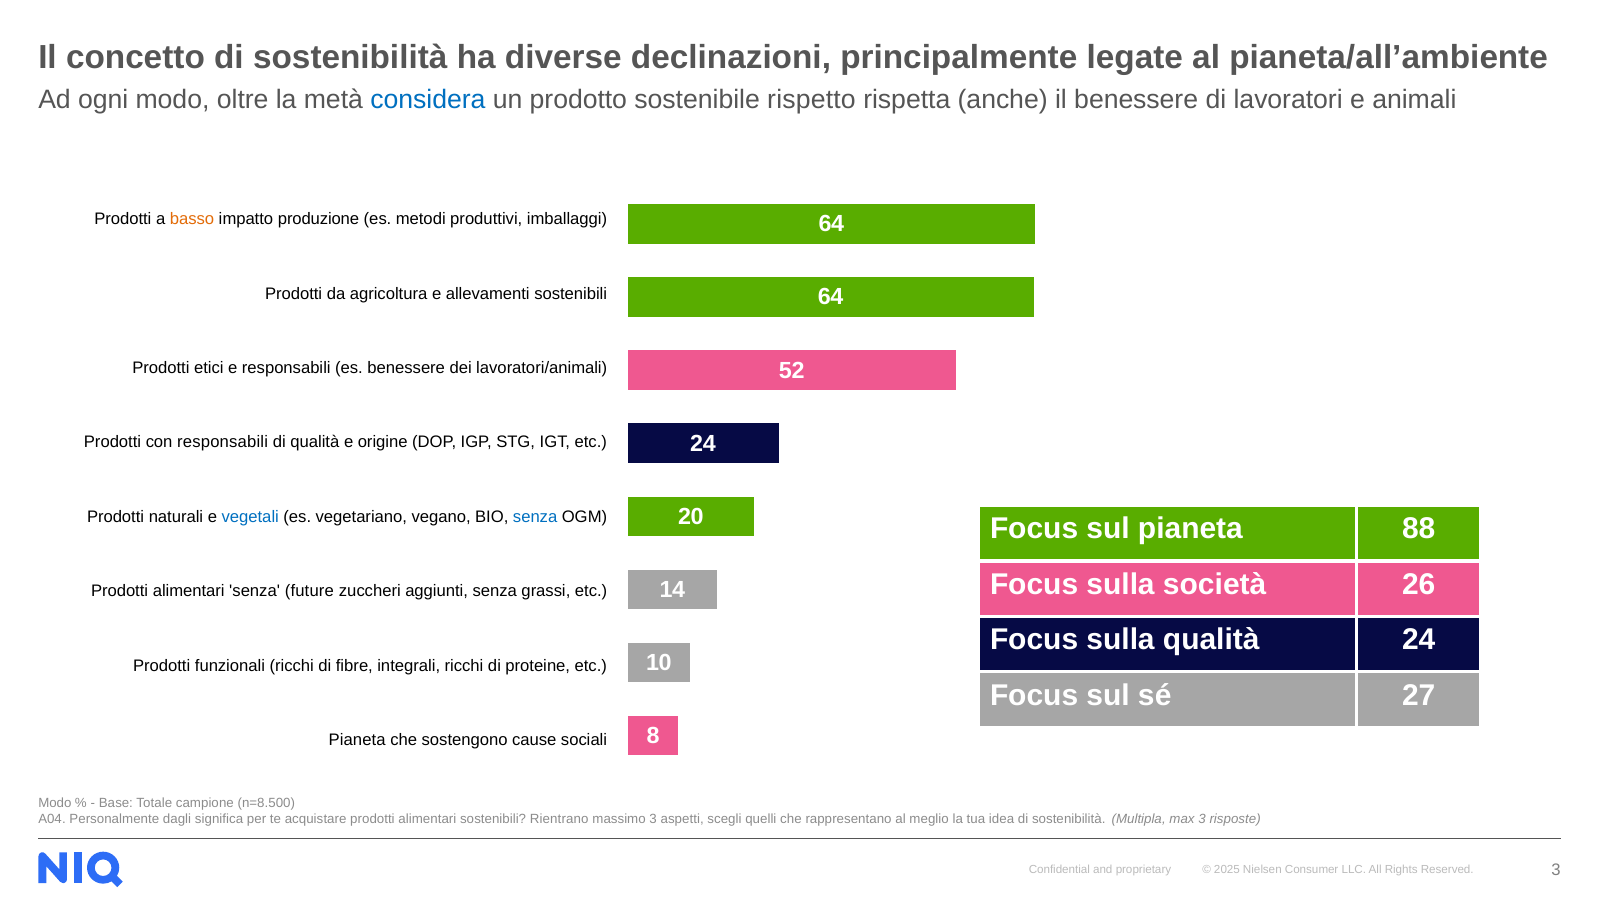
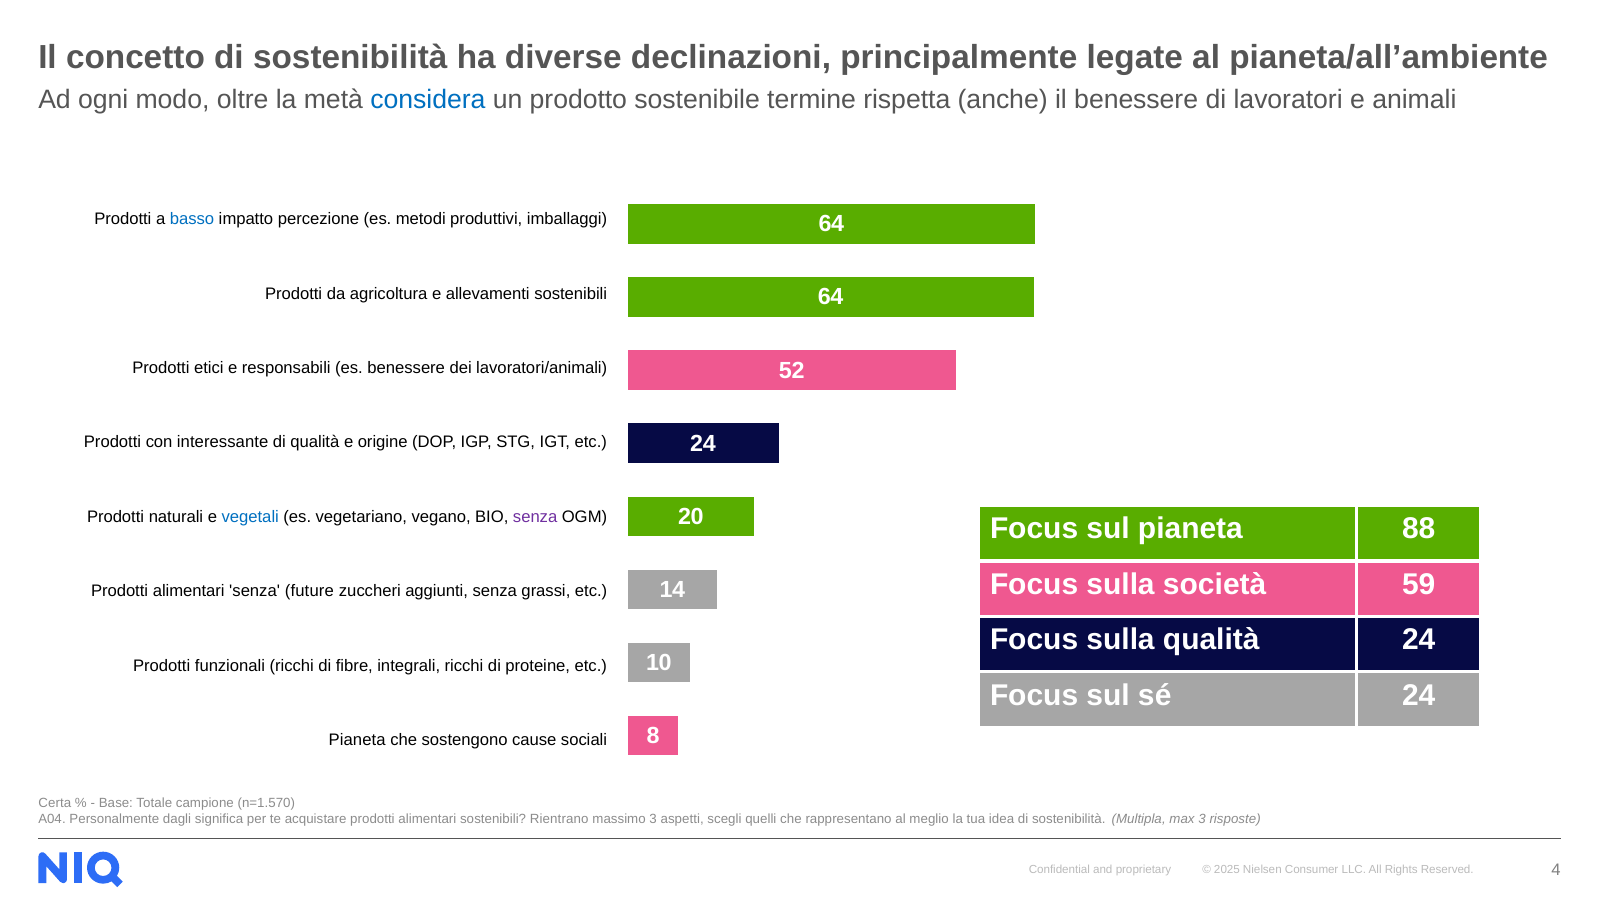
rispetto: rispetto -> termine
basso colour: orange -> blue
produzione: produzione -> percezione
con responsabili: responsabili -> interessante
senza at (535, 517) colour: blue -> purple
26: 26 -> 59
sé 27: 27 -> 24
Modo at (55, 804): Modo -> Certa
n=8.500: n=8.500 -> n=1.570
3 at (1556, 870): 3 -> 4
